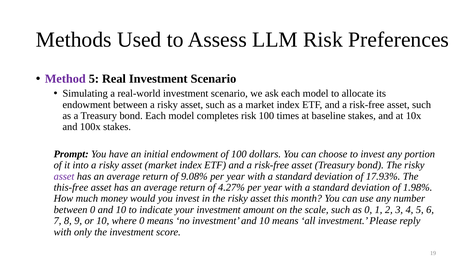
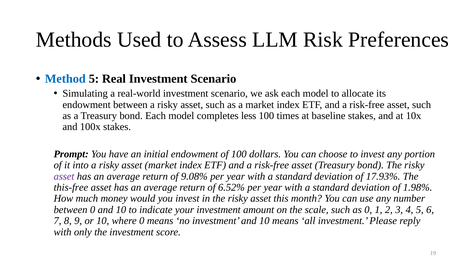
Method colour: purple -> blue
completes risk: risk -> less
4.27%: 4.27% -> 6.52%
